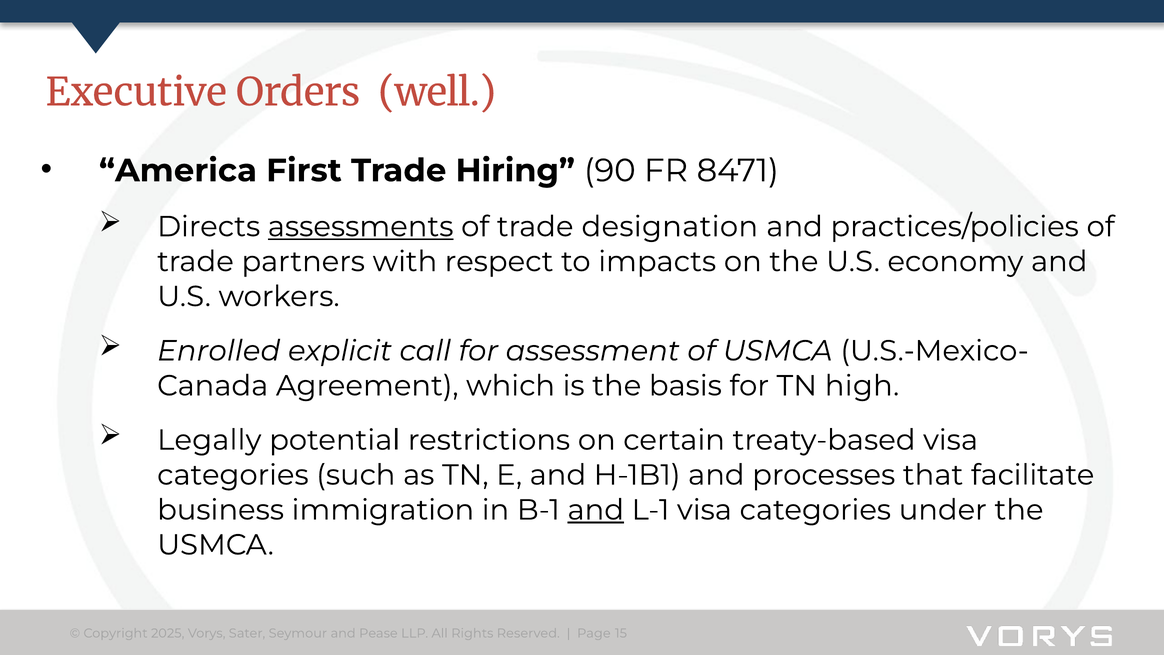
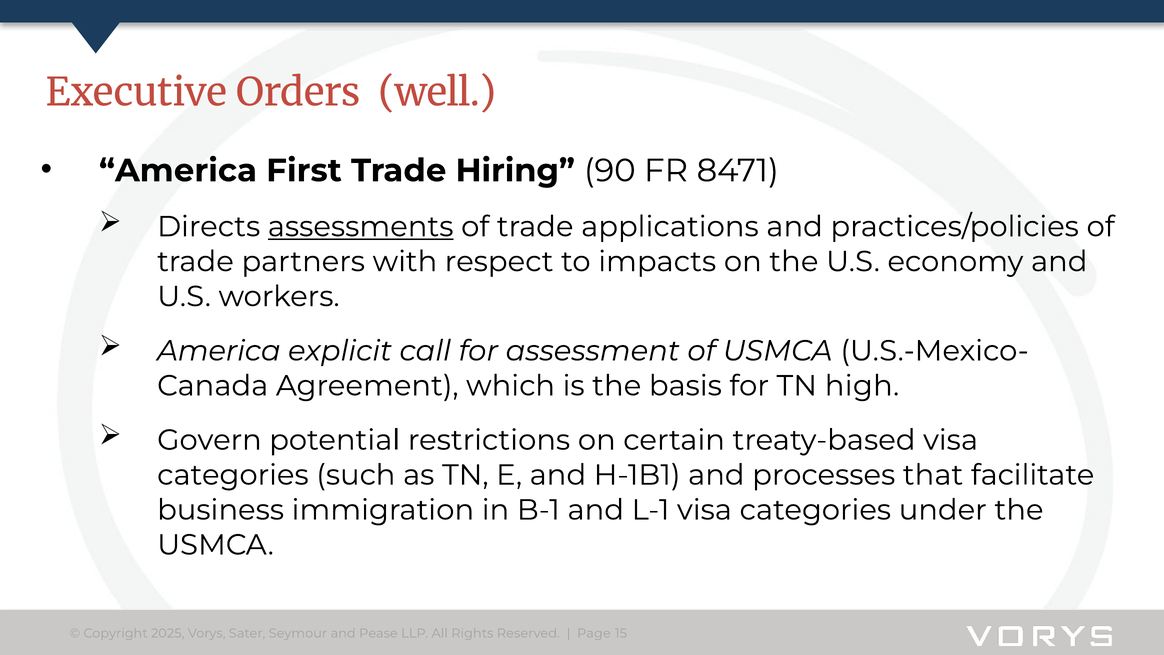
designation: designation -> applications
Enrolled at (219, 351): Enrolled -> America
Legally: Legally -> Govern
and at (596, 510) underline: present -> none
